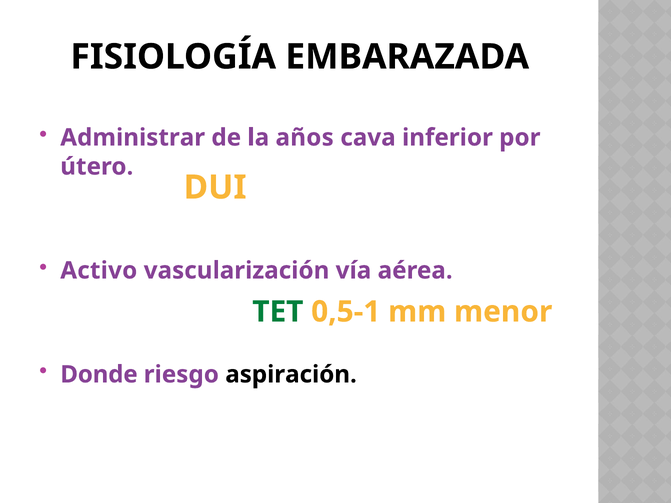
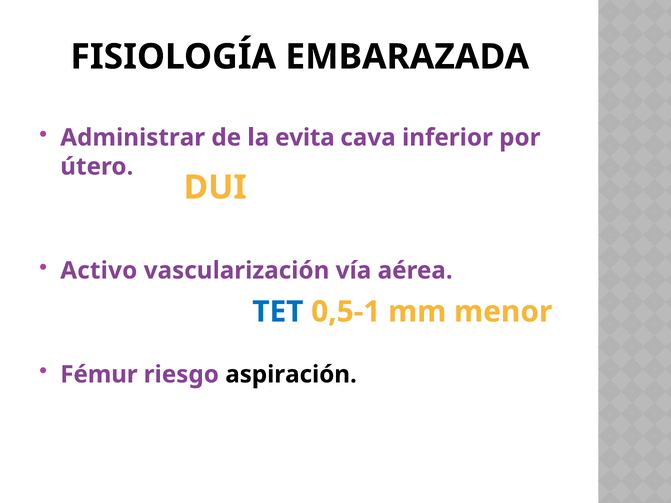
años: años -> evita
TET colour: green -> blue
Donde: Donde -> Fémur
